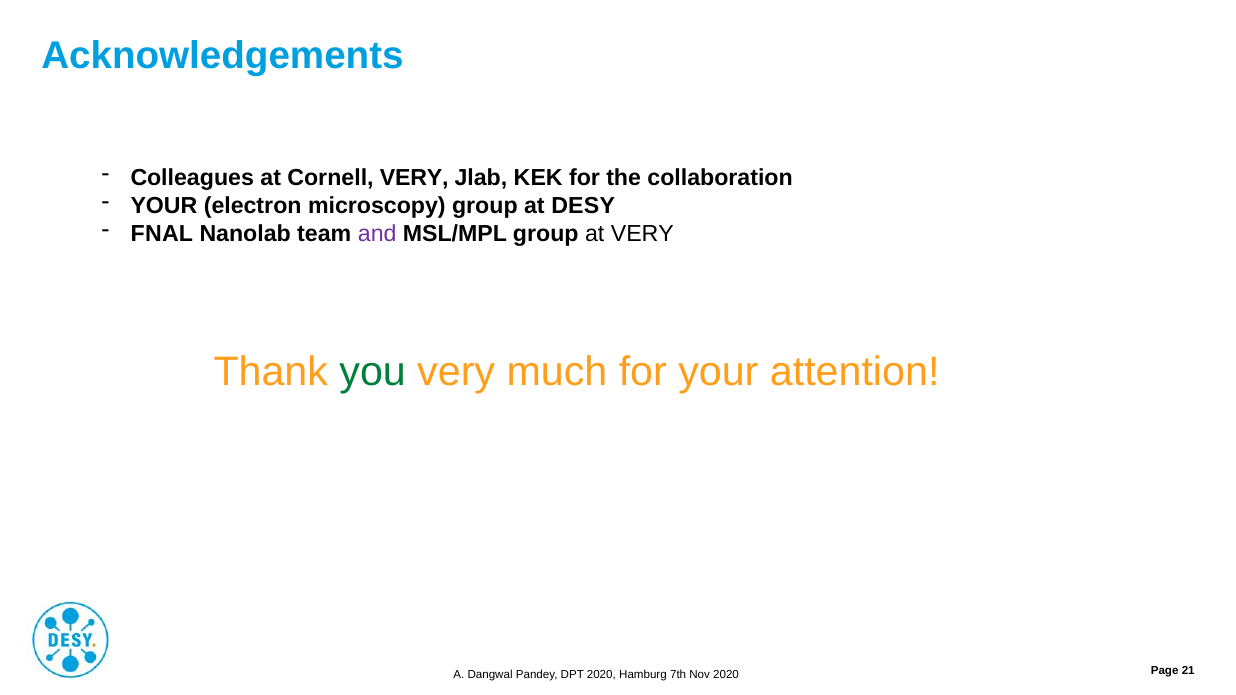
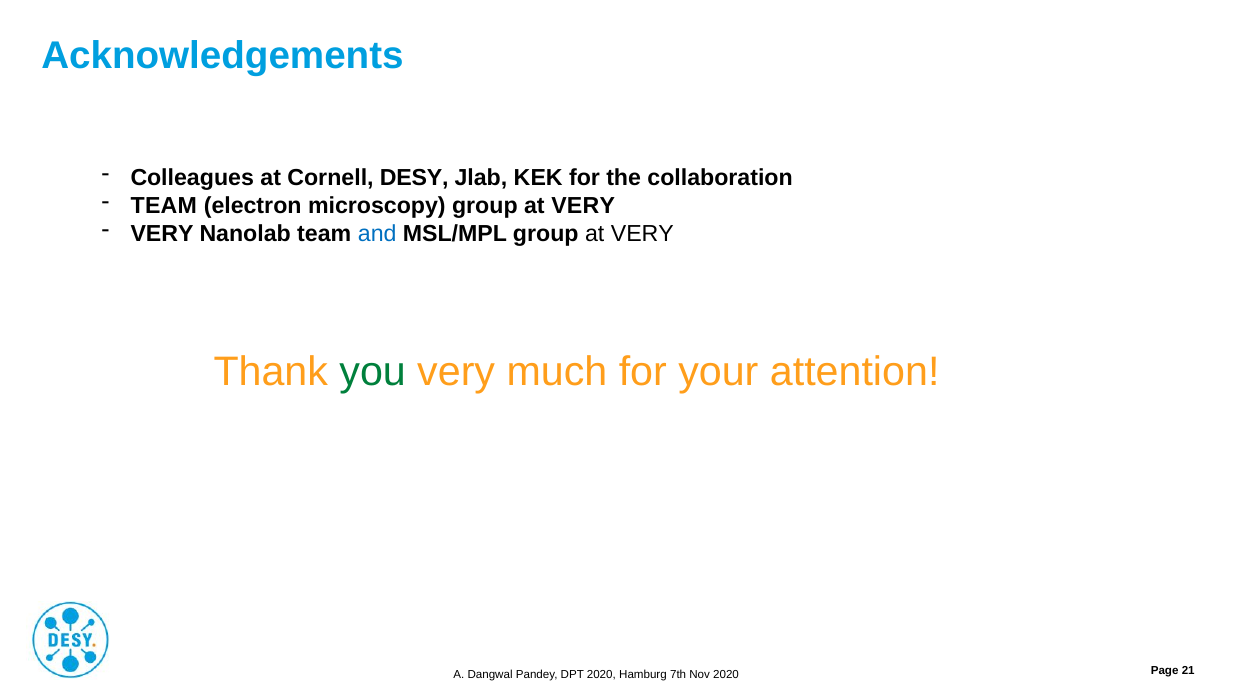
Cornell VERY: VERY -> DESY
YOUR at (164, 206): YOUR -> TEAM
microscopy group at DESY: DESY -> VERY
FNAL at (162, 233): FNAL -> VERY
and colour: purple -> blue
